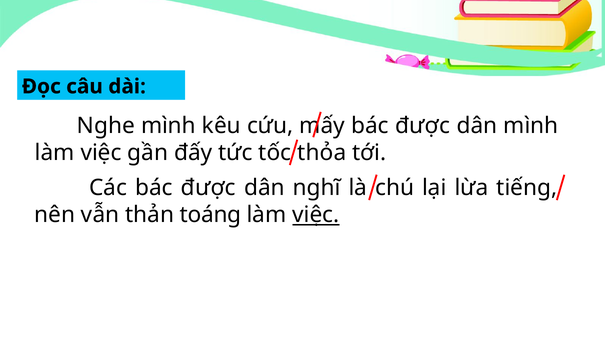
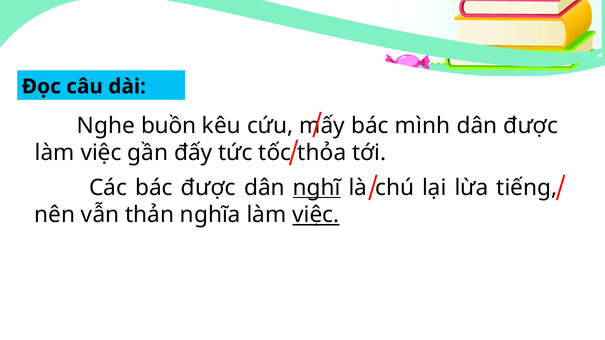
Nghe mình: mình -> buồn
được at (422, 126): được -> mình
dân mình: mình -> được
nghĩ underline: none -> present
toáng: toáng -> nghĩa
